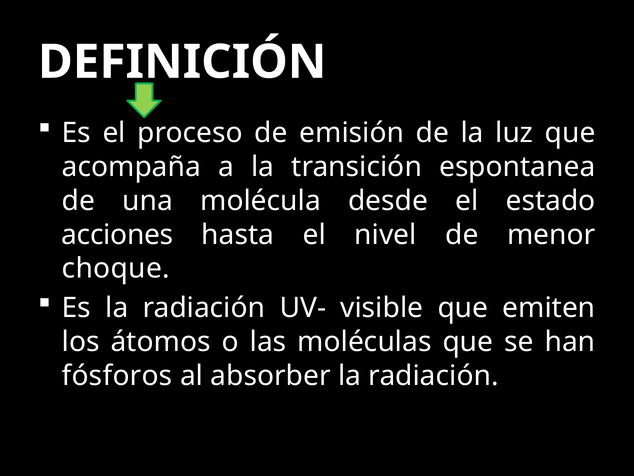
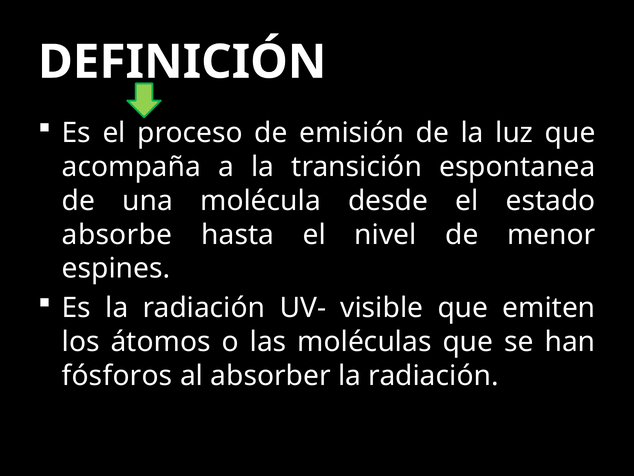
acciones: acciones -> absorbe
choque: choque -> espines
